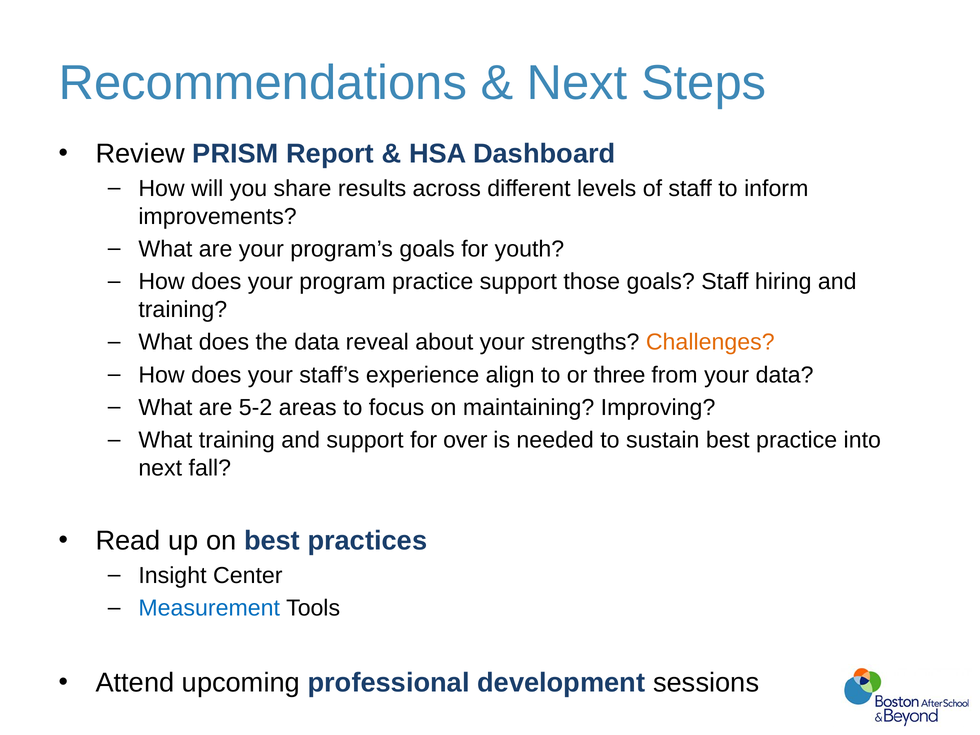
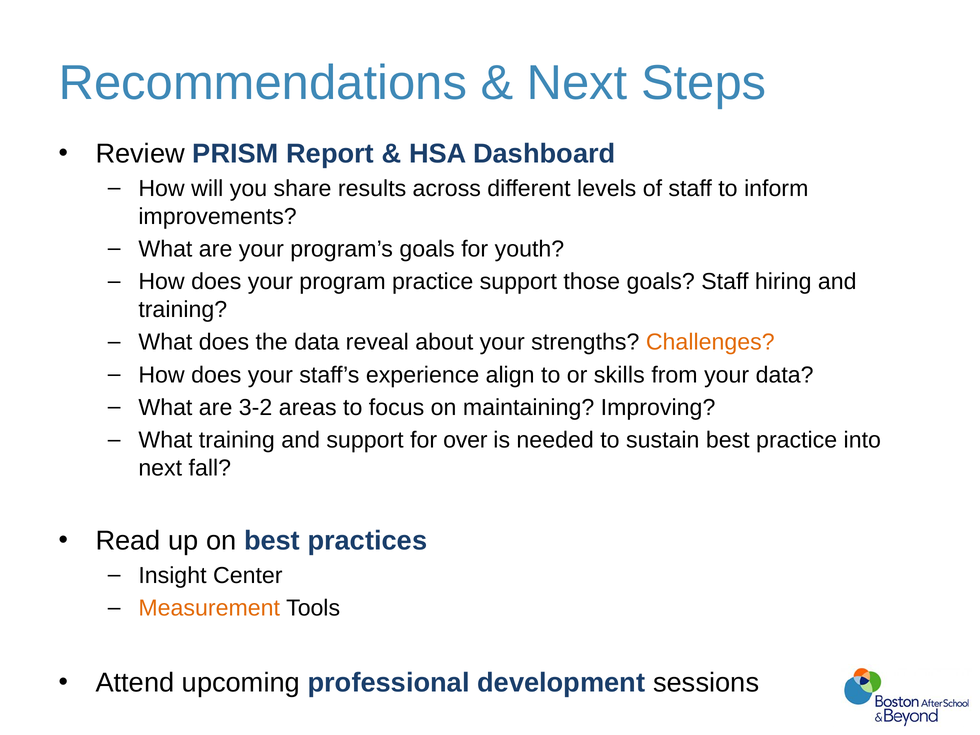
three: three -> skills
5-2: 5-2 -> 3-2
Measurement colour: blue -> orange
